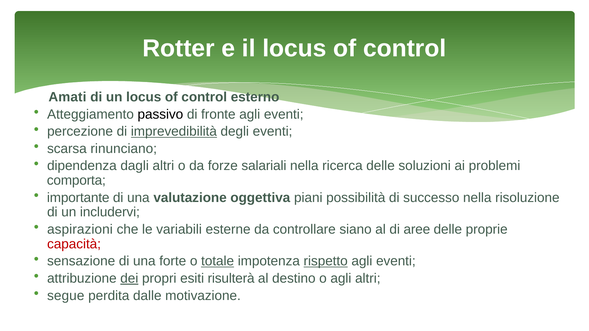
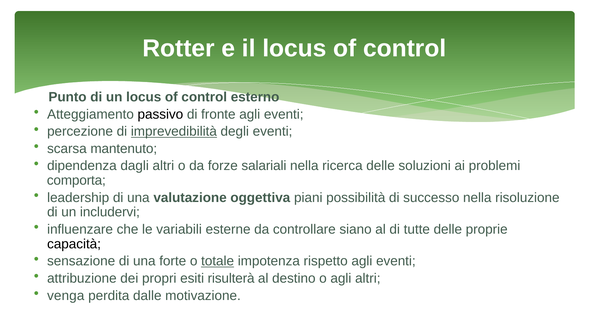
Amati: Amati -> Punto
rinunciano: rinunciano -> mantenuto
importante: importante -> leadership
aspirazioni: aspirazioni -> influenzare
aree: aree -> tutte
capacità colour: red -> black
rispetto underline: present -> none
dei underline: present -> none
segue: segue -> venga
